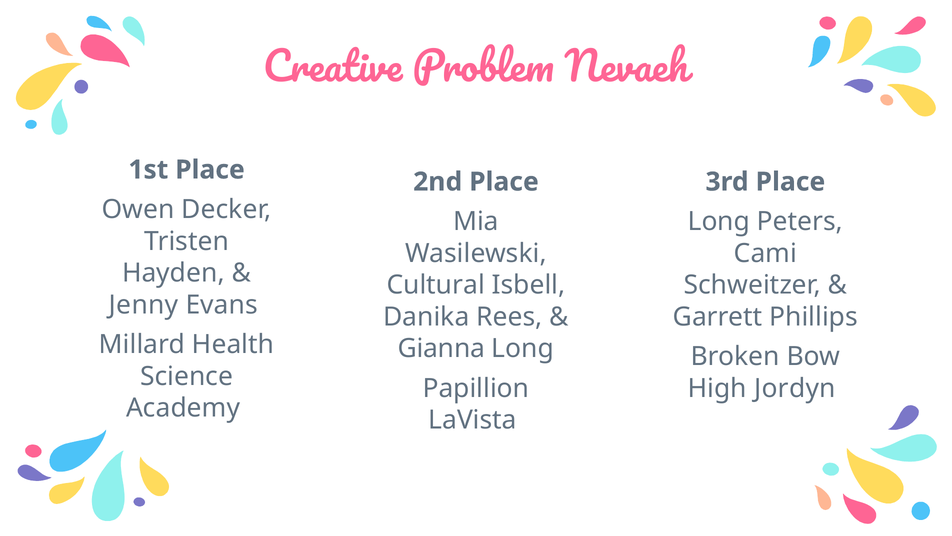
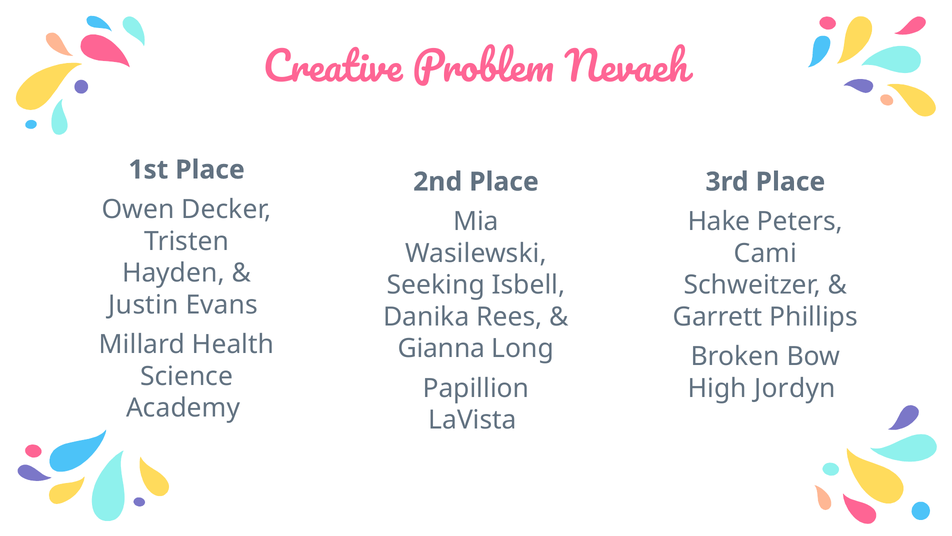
Long at (719, 221): Long -> Hake
Cultural: Cultural -> Seeking
Jenny: Jenny -> Justin
